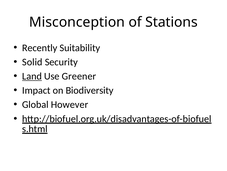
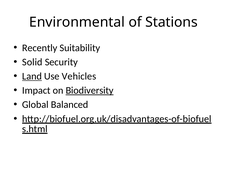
Misconception: Misconception -> Environmental
Greener: Greener -> Vehicles
Biodiversity underline: none -> present
However: However -> Balanced
